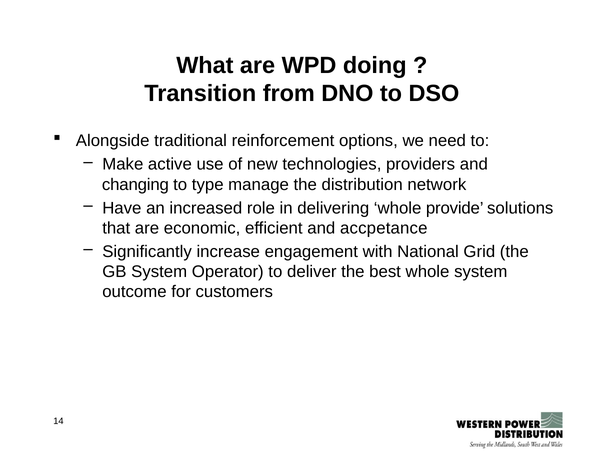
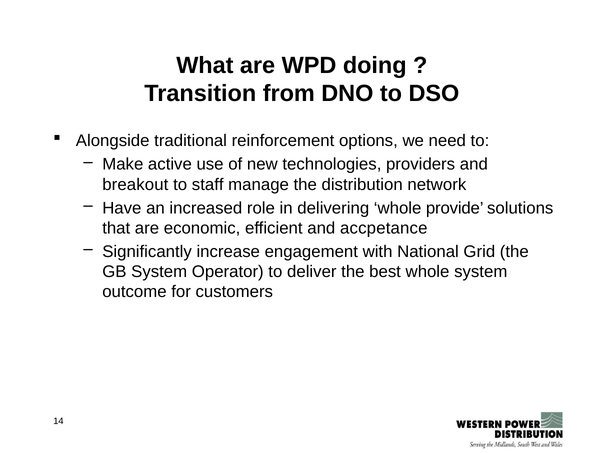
changing: changing -> breakout
type: type -> staff
